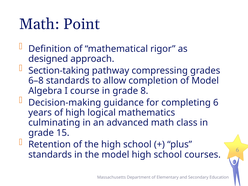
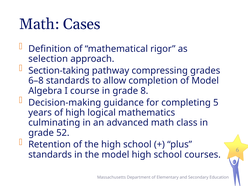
Point: Point -> Cases
designed: designed -> selection
completing 6: 6 -> 5
15: 15 -> 52
